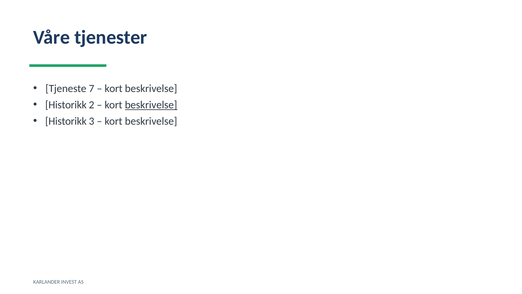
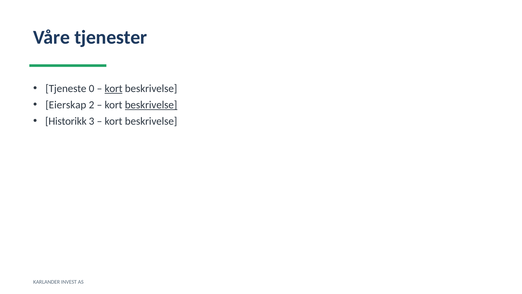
7: 7 -> 0
kort at (114, 88) underline: none -> present
Historikk at (66, 105): Historikk -> Eierskap
